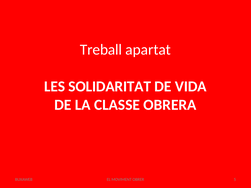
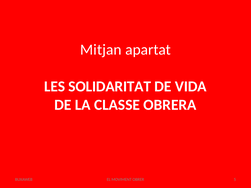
Treball: Treball -> Mitjan
